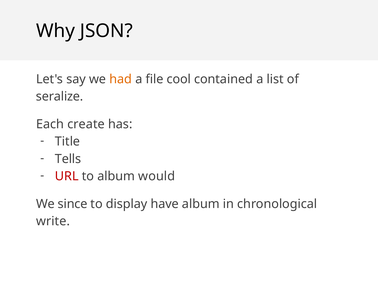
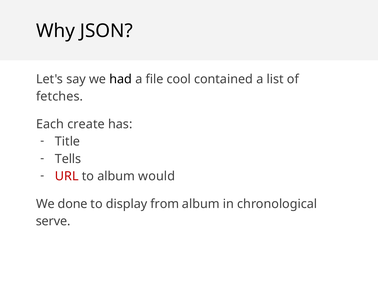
had colour: orange -> black
seralize: seralize -> fetches
since: since -> done
have: have -> from
write: write -> serve
